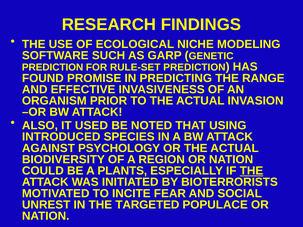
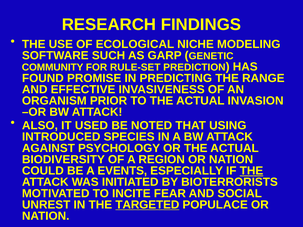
PREDICTION at (53, 67): PREDICTION -> COMMUNITY
PLANTS: PLANTS -> EVENTS
TARGETED underline: none -> present
